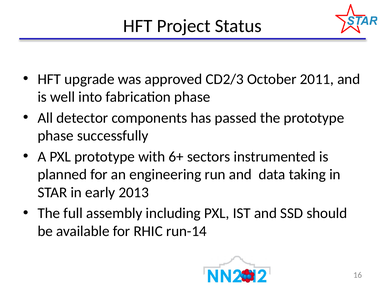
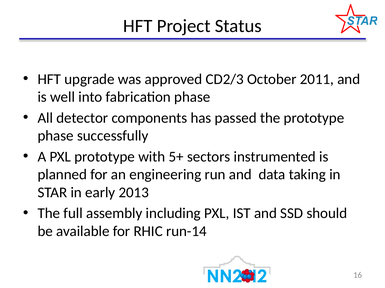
6+: 6+ -> 5+
